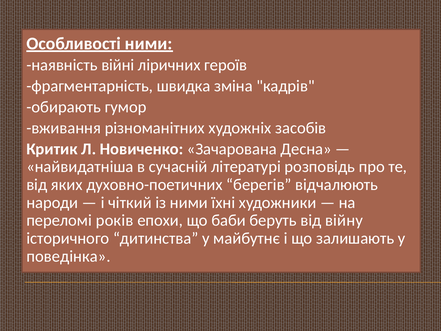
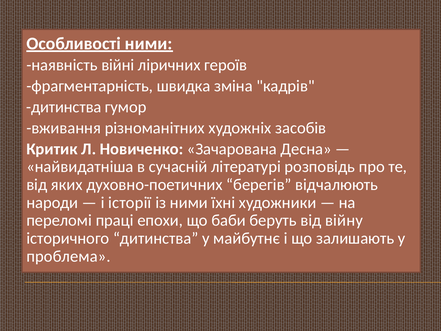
обирають at (64, 107): обирають -> дитинства
чіткий: чіткий -> історії
років: років -> праці
поведінка: поведінка -> проблема
